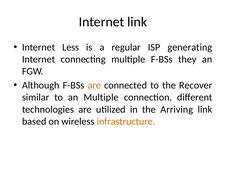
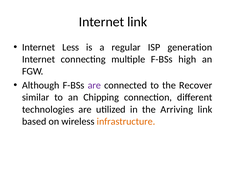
generating: generating -> generation
they: they -> high
are at (94, 86) colour: orange -> purple
an Multiple: Multiple -> Chipping
